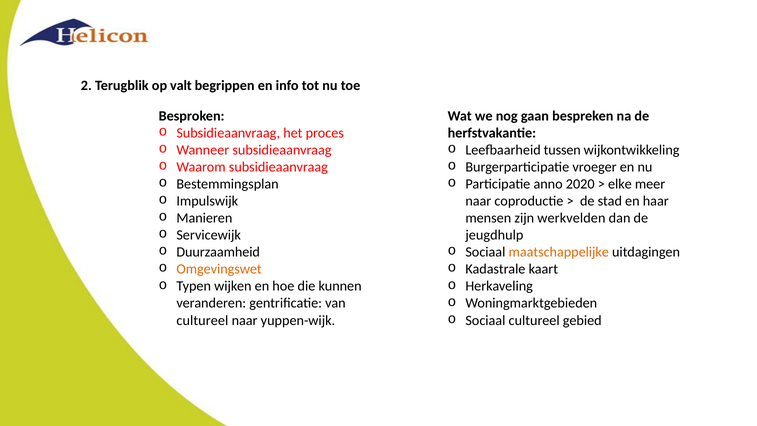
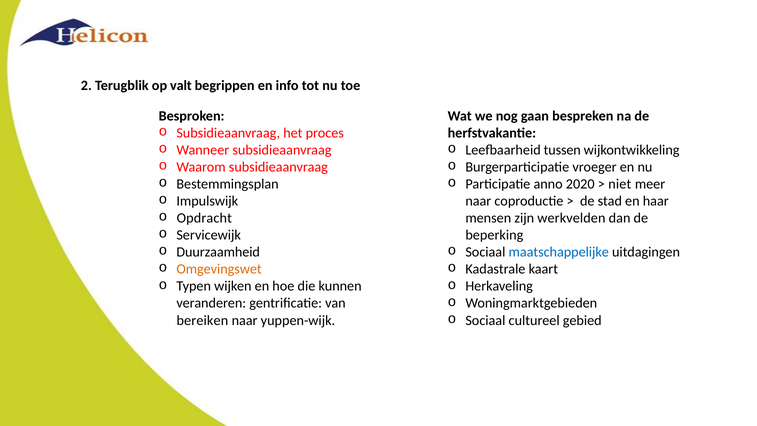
elke: elke -> niet
Manieren: Manieren -> Opdracht
jeugdhulp: jeugdhulp -> beperking
maatschappelijke colour: orange -> blue
cultureel at (202, 320): cultureel -> bereiken
